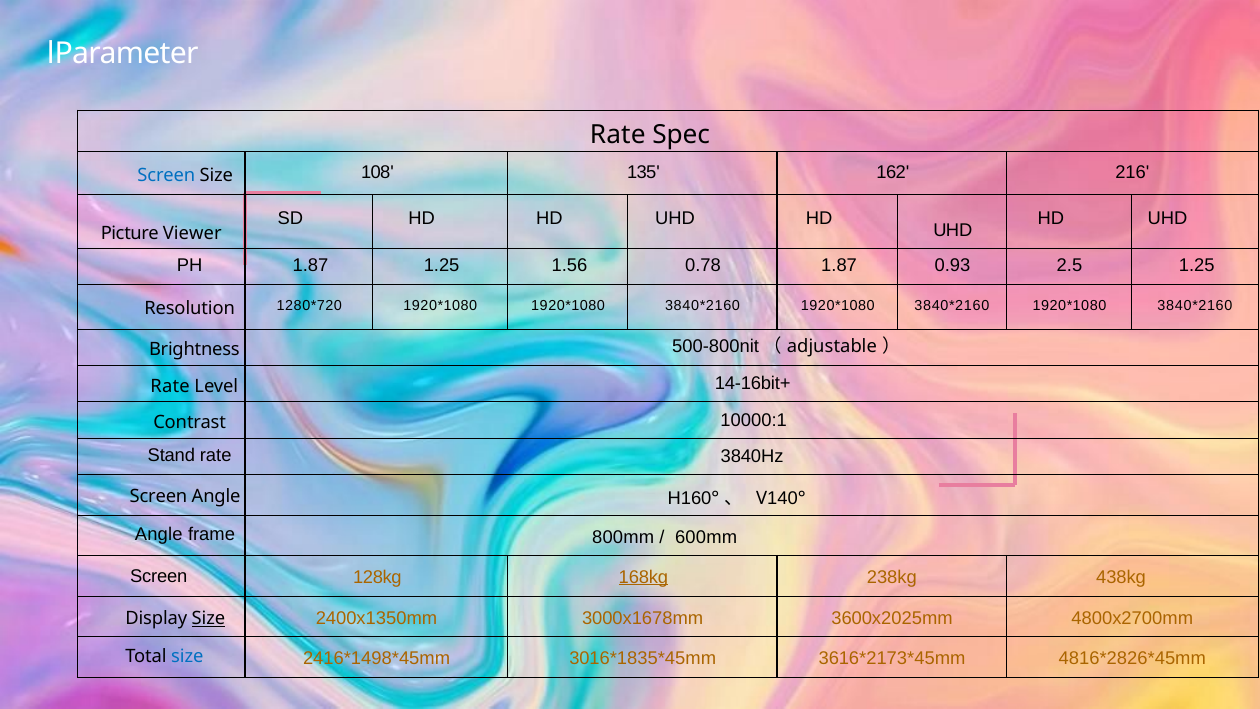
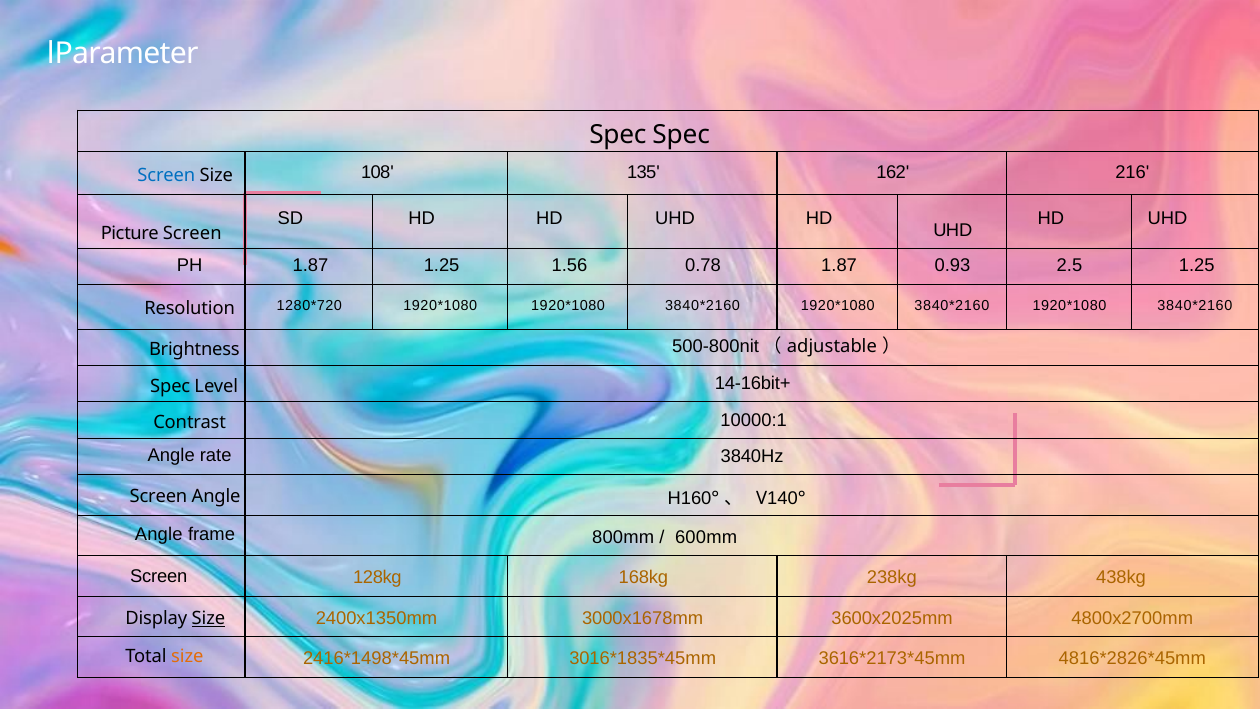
Rate at (618, 135): Rate -> Spec
Picture Viewer: Viewer -> Screen
Rate at (170, 386): Rate -> Spec
Stand at (171, 456): Stand -> Angle
168kg underline: present -> none
size at (187, 656) colour: blue -> orange
